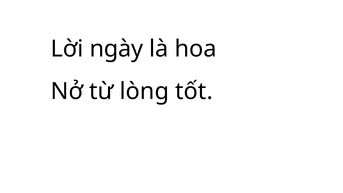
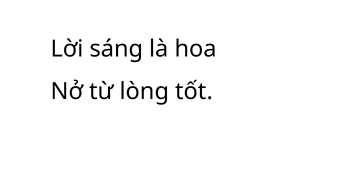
ngày: ngày -> sáng
